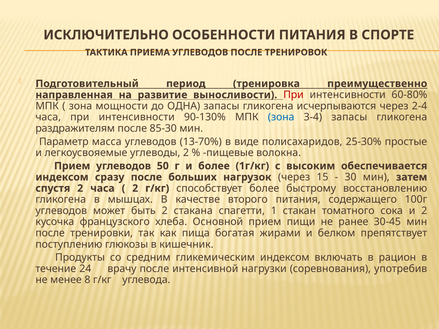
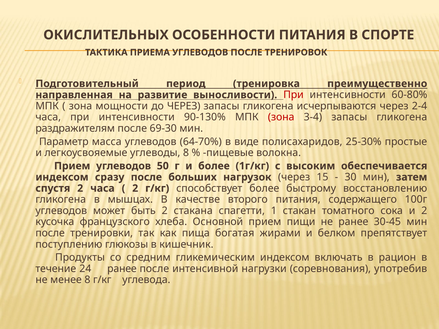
ИСКЛЮЧИТЕЛЬНО: ИСКЛЮЧИТЕЛЬНО -> ОКИСЛИТЕЛЬНЫХ
до ОДНА: ОДНА -> ЧЕРЕЗ
зона at (281, 117) colour: blue -> red
85-30: 85-30 -> 69-30
13-70%: 13-70% -> 64-70%
углеводы 2: 2 -> 8
24 врачу: врачу -> ранее
